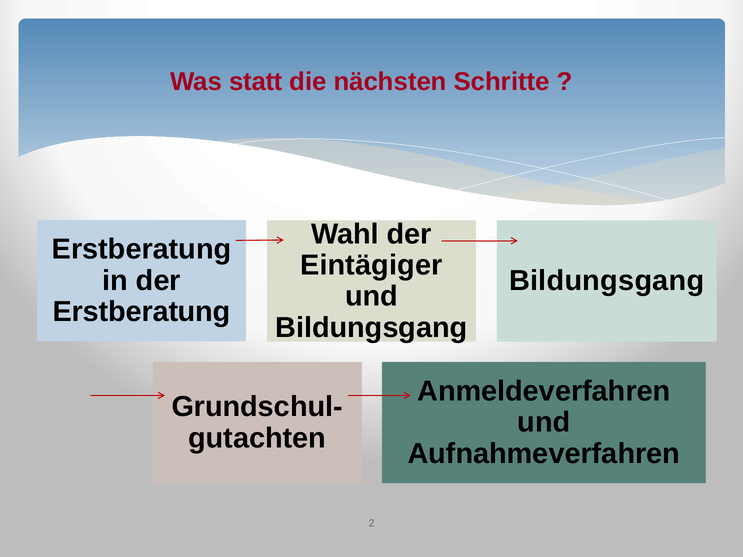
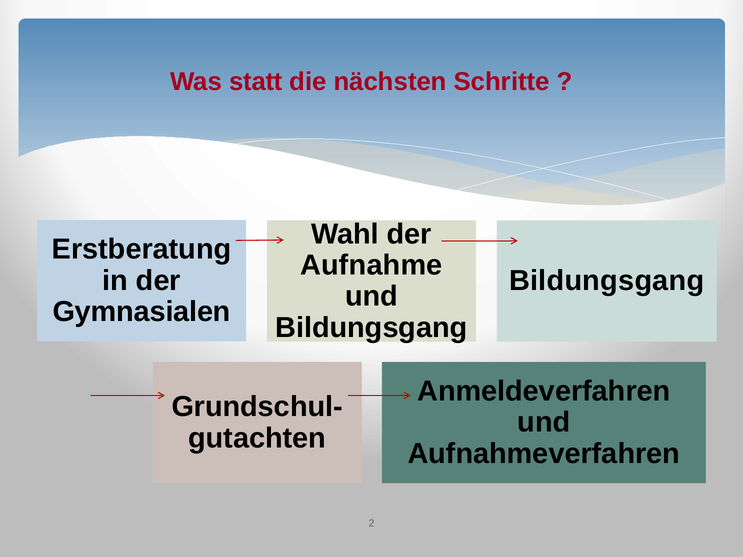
Eintägiger: Eintägiger -> Aufnahme
Erstberatung at (142, 312): Erstberatung -> Gymnasialen
